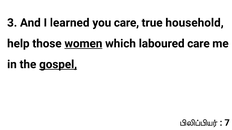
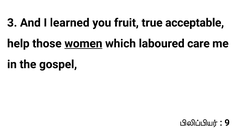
you care: care -> fruit
household: household -> acceptable
gospel underline: present -> none
7: 7 -> 9
